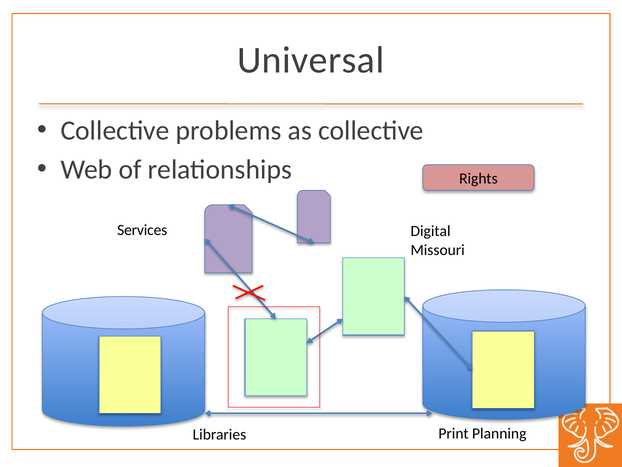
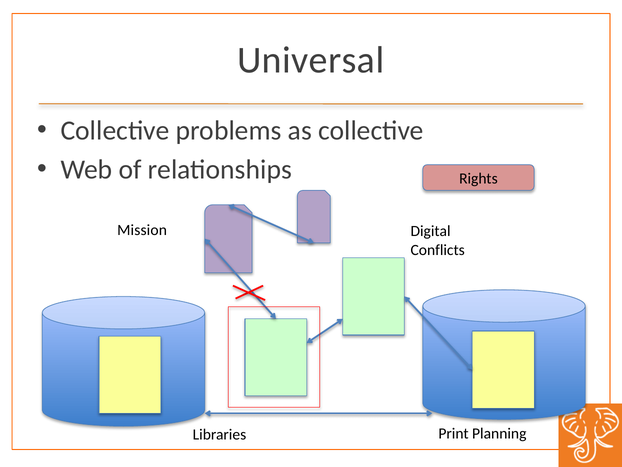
Services: Services -> Mission
Missouri: Missouri -> Conflicts
